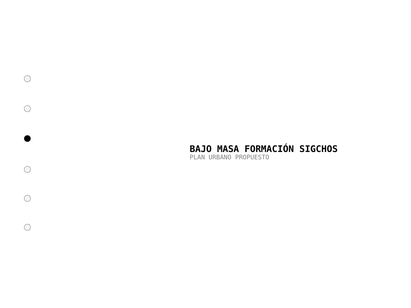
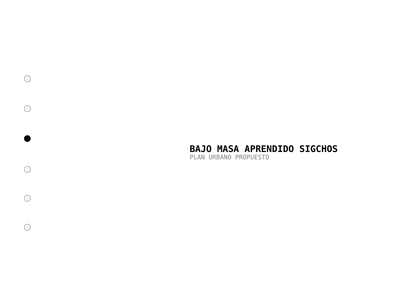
FORMACIÓN: FORMACIÓN -> APRENDIDO
